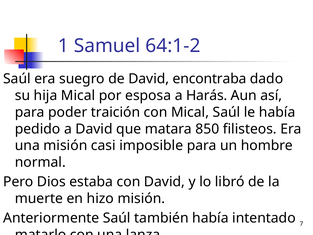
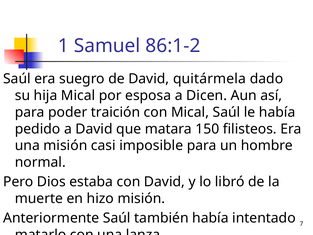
64:1-2: 64:1-2 -> 86:1-2
encontraba: encontraba -> quitármela
Harás: Harás -> Dicen
850: 850 -> 150
